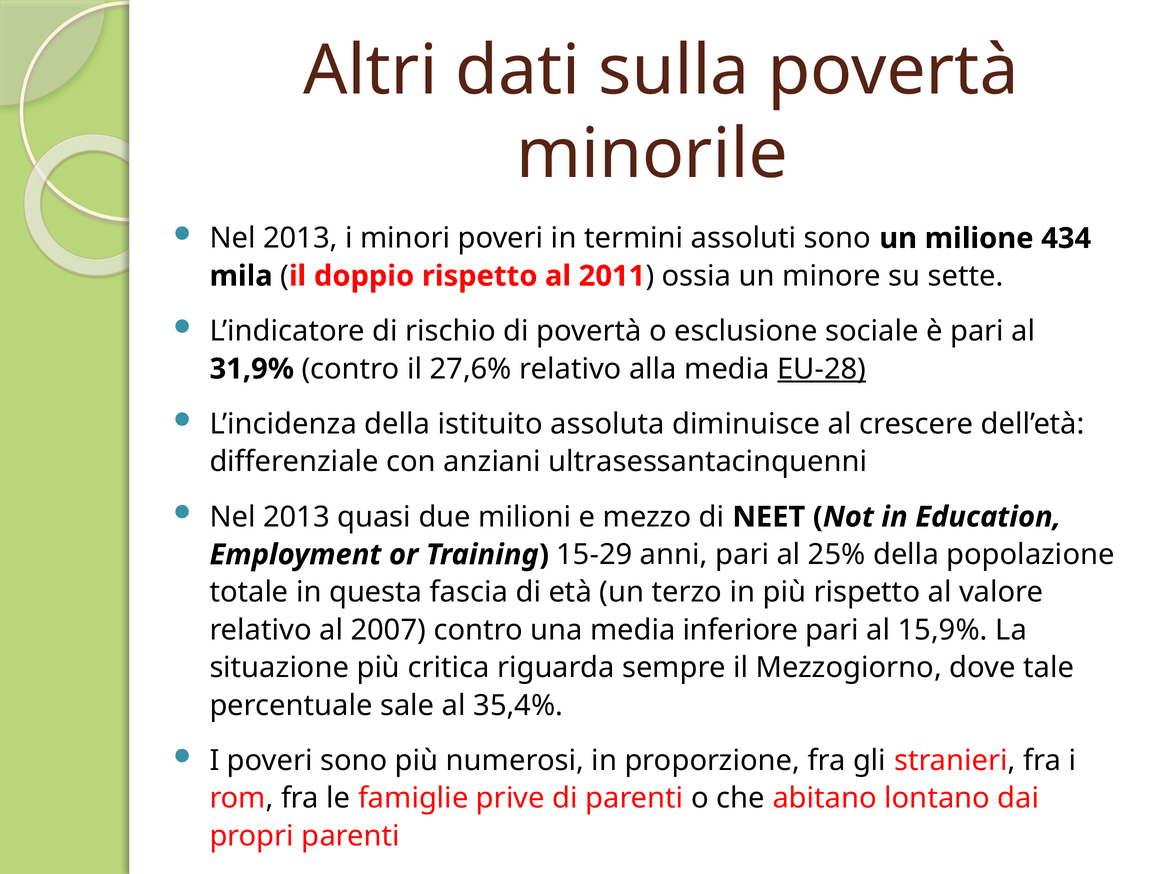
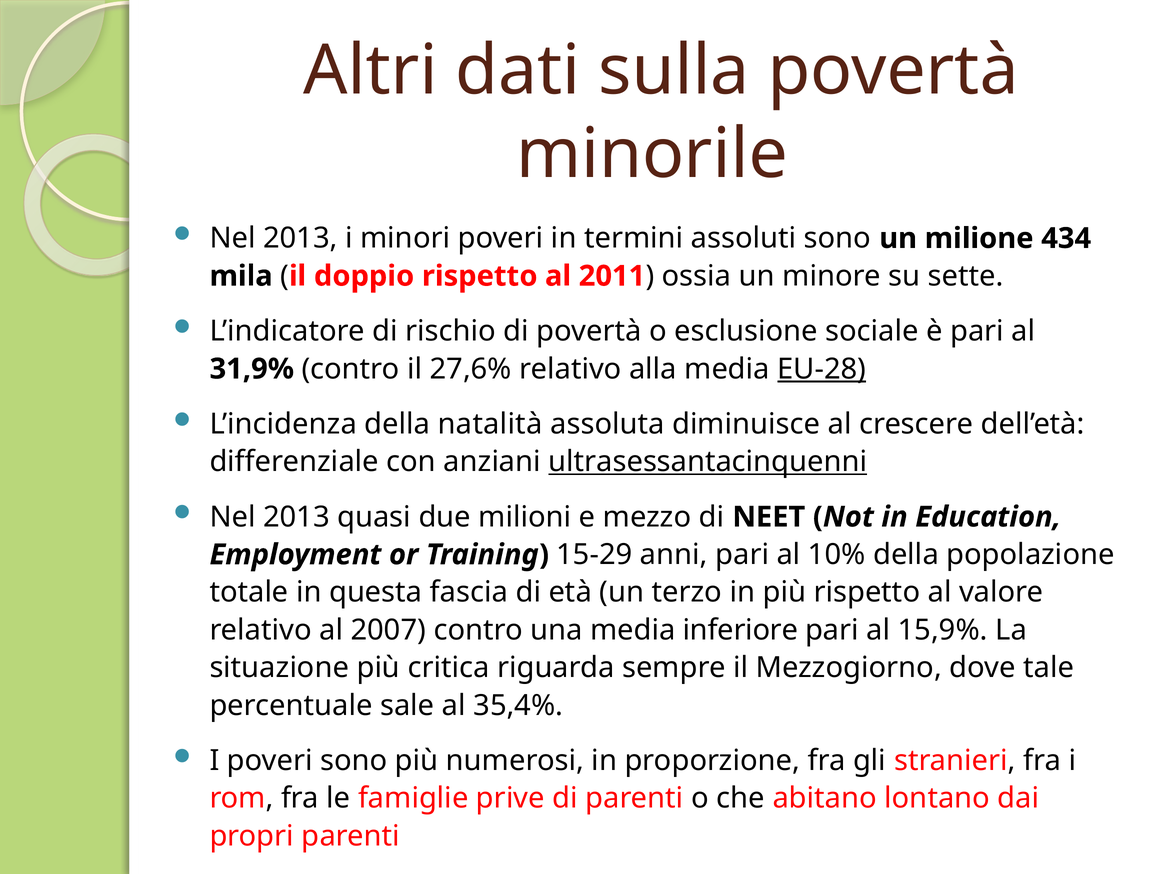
istituito: istituito -> natalità
ultrasessantacinquenni underline: none -> present
25%: 25% -> 10%
